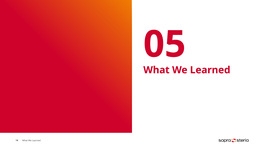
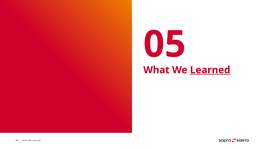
Learned at (210, 70) underline: none -> present
